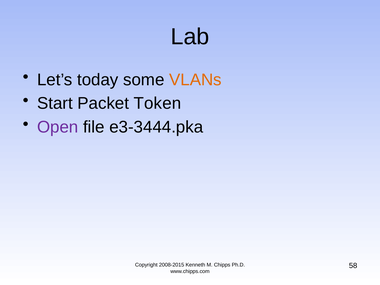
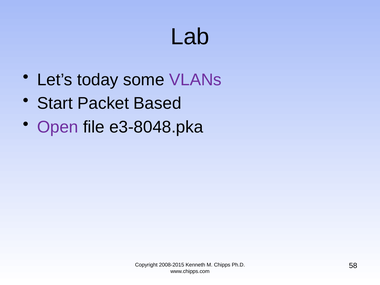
VLANs colour: orange -> purple
Token: Token -> Based
e3-3444.pka: e3-3444.pka -> e3-8048.pka
